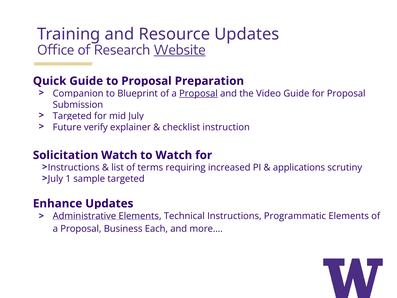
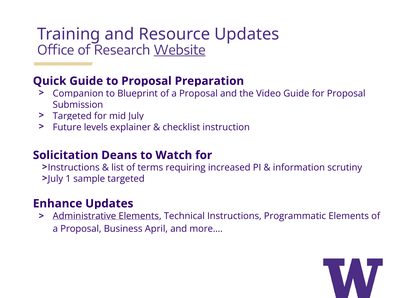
Proposal at (198, 93) underline: present -> none
verify: verify -> levels
Solicitation Watch: Watch -> Deans
applications: applications -> information
Each: Each -> April
